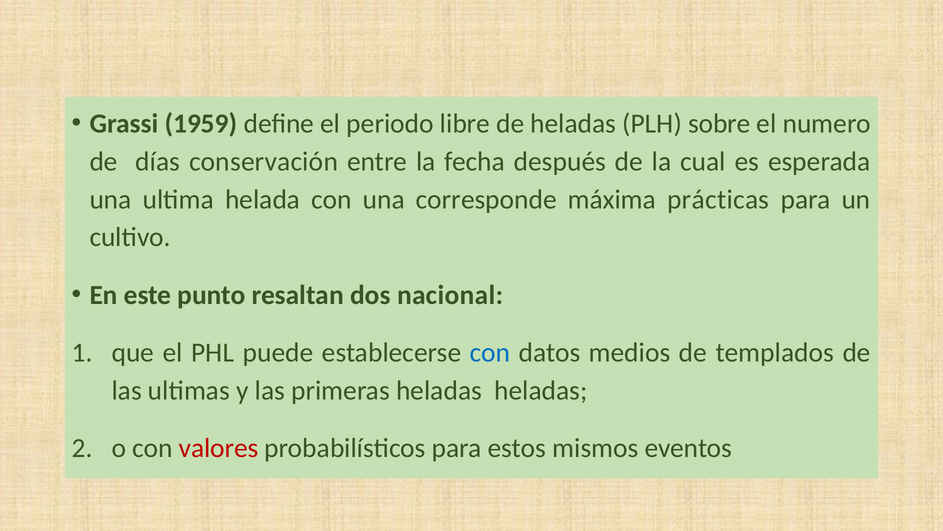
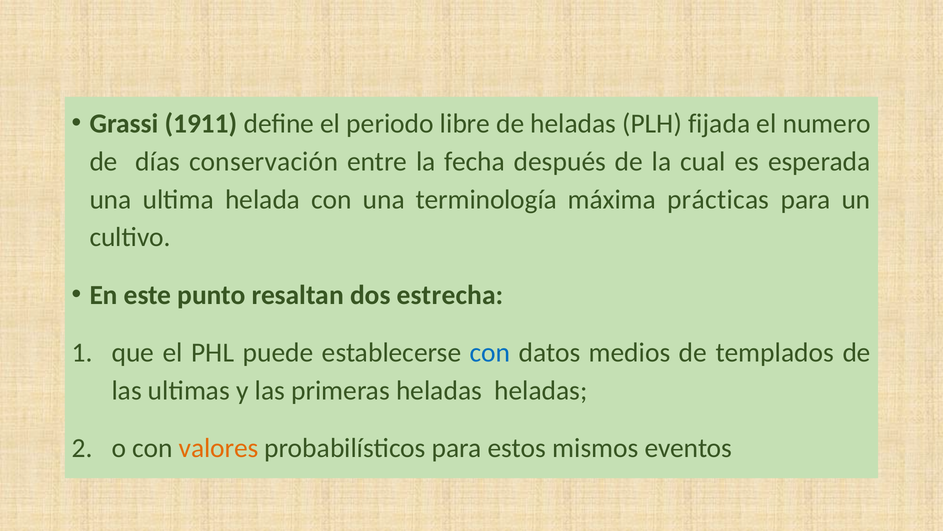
1959: 1959 -> 1911
sobre: sobre -> fijada
corresponde: corresponde -> terminología
nacional: nacional -> estrecha
valores colour: red -> orange
